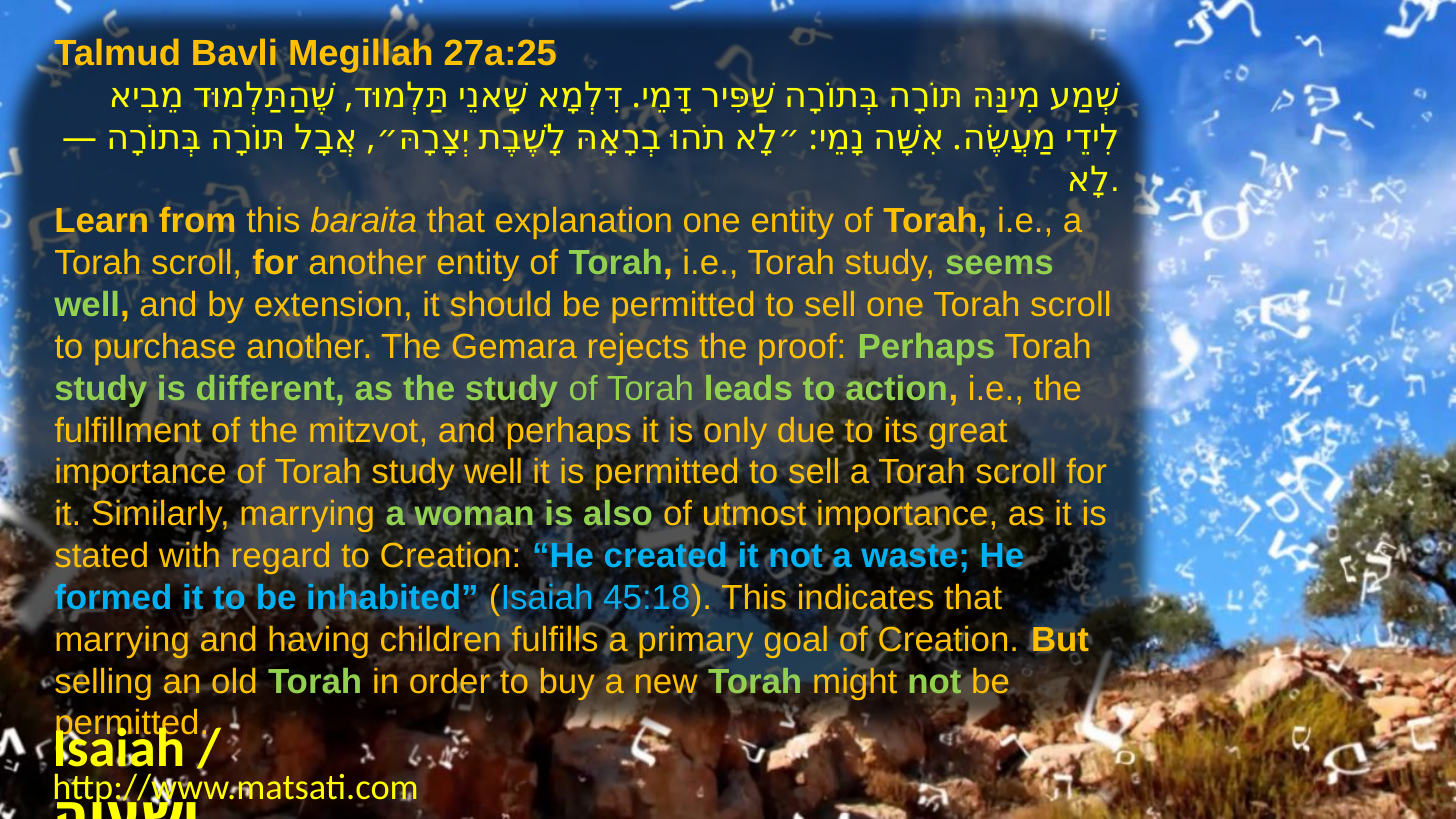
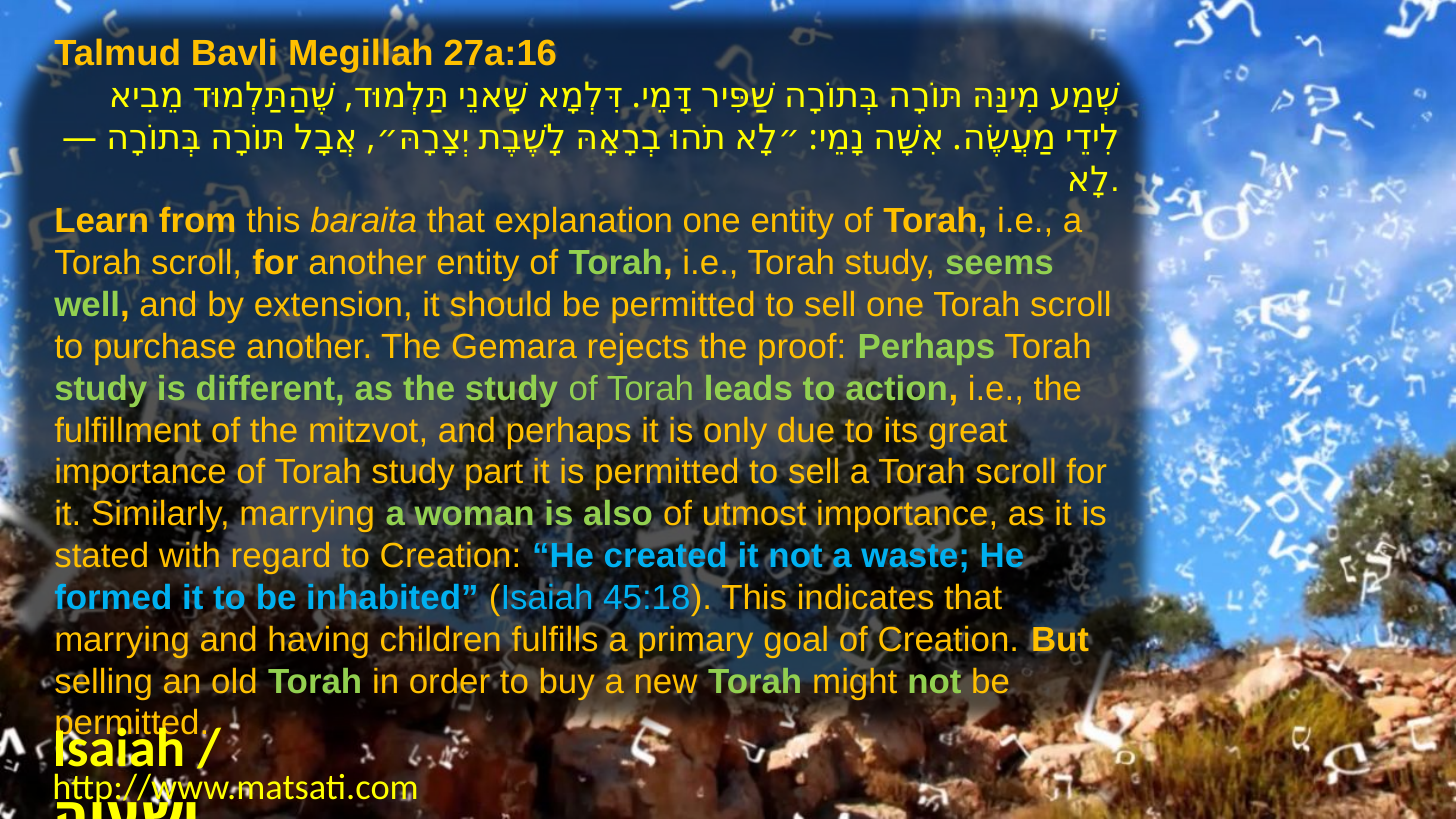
27a:25: 27a:25 -> 27a:16
study well: well -> part
